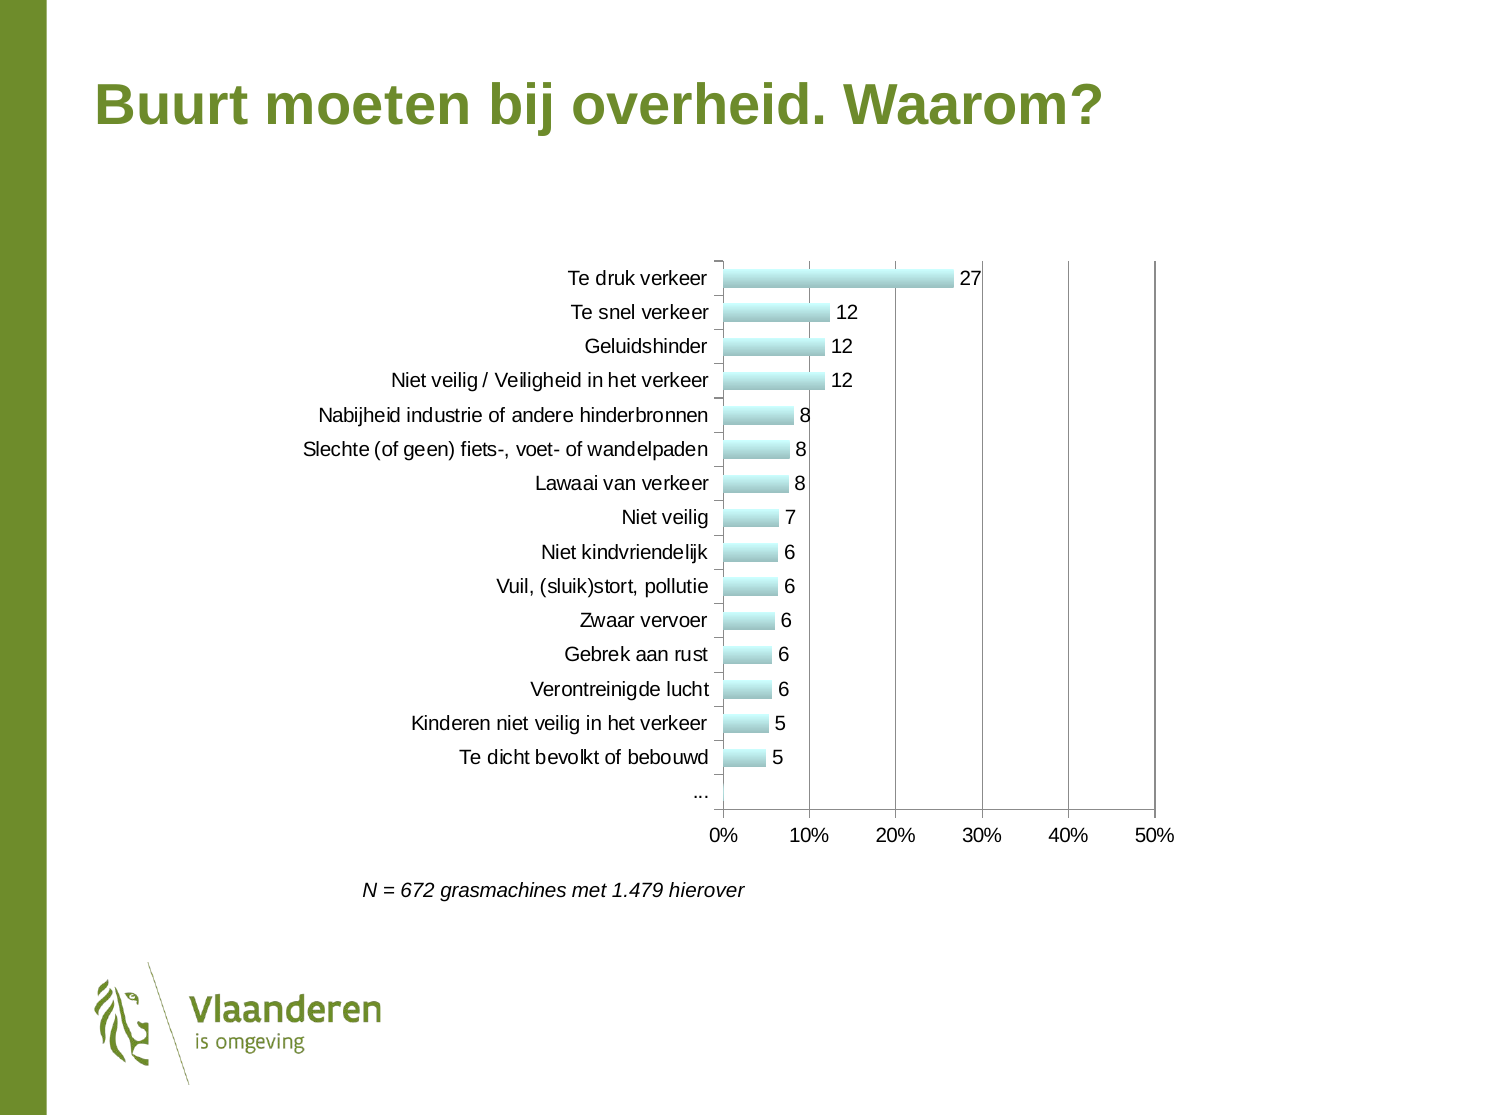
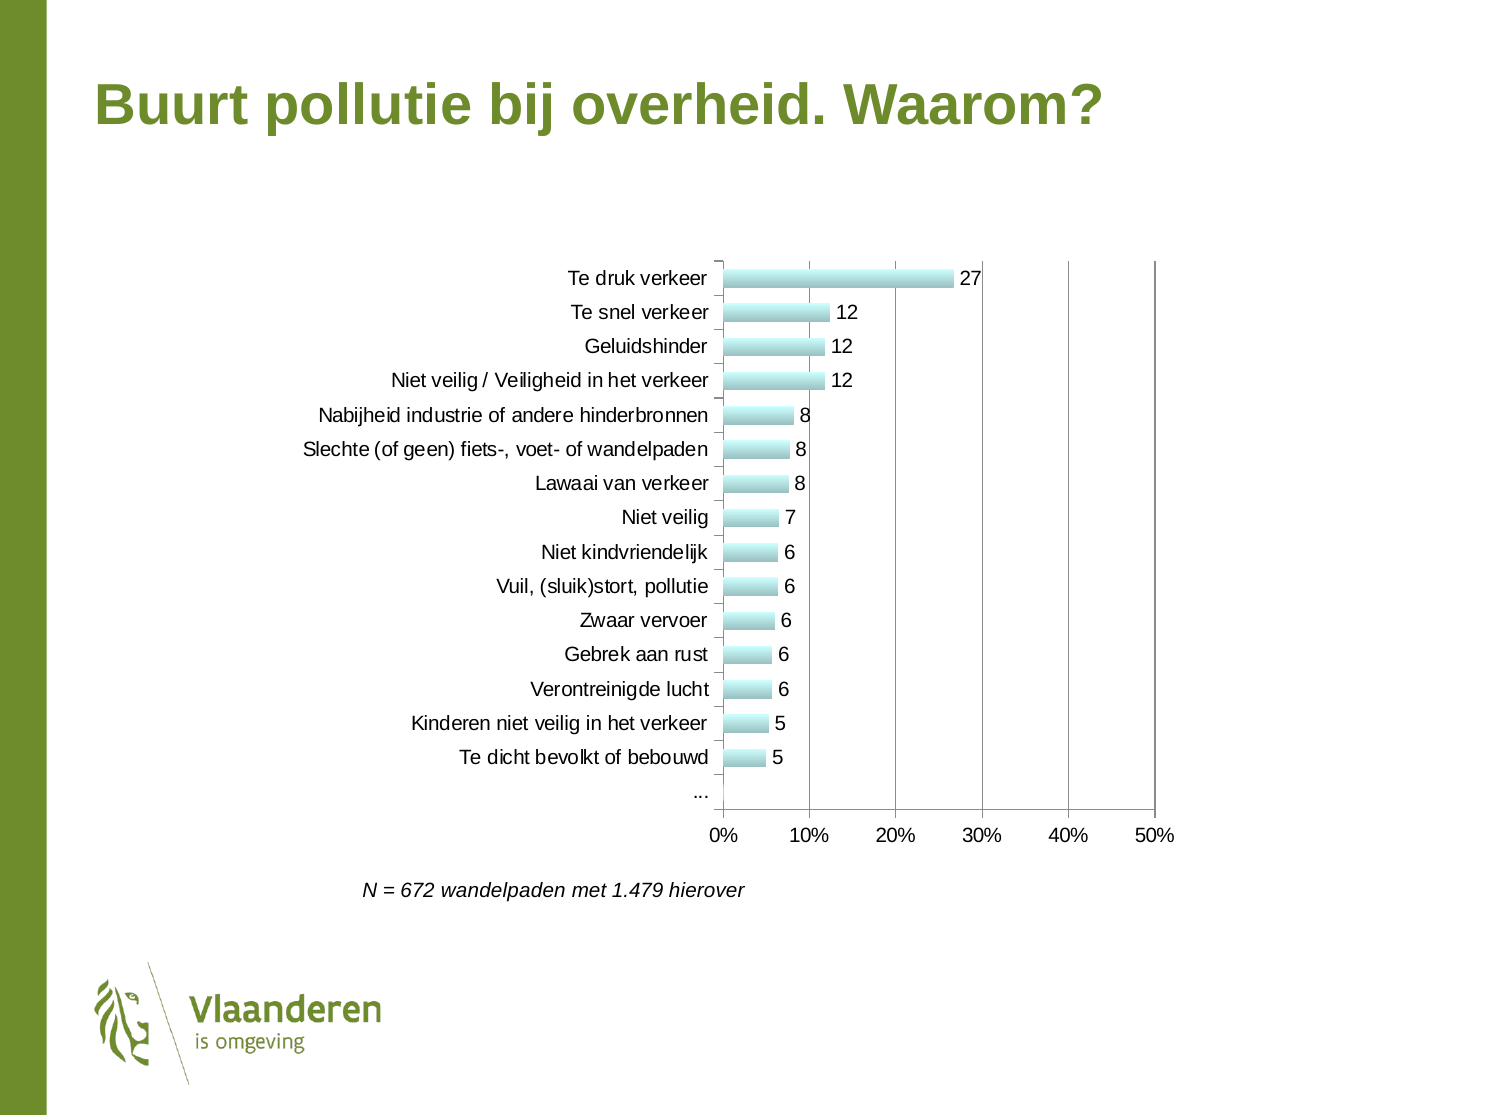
Buurt moeten: moeten -> pollutie
672 grasmachines: grasmachines -> wandelpaden
